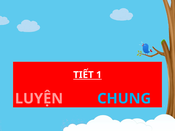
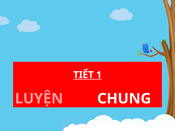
CHUNG colour: light blue -> white
